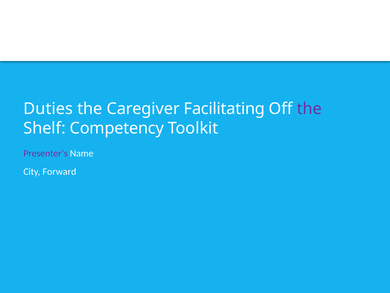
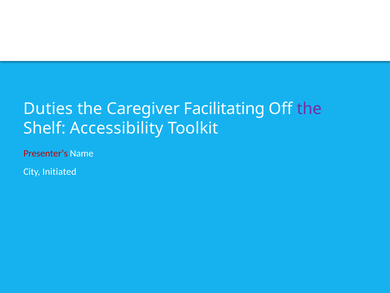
Competency: Competency -> Accessibility
Presenter’s colour: purple -> red
Forward: Forward -> Initiated
